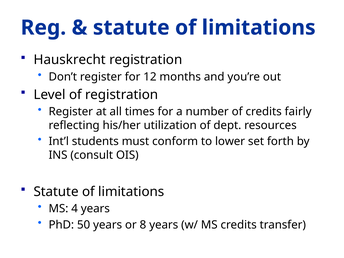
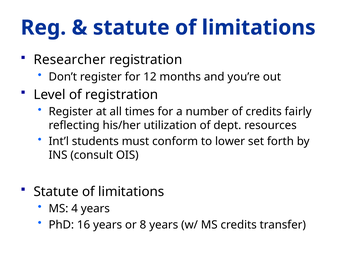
Hauskrecht: Hauskrecht -> Researcher
50: 50 -> 16
